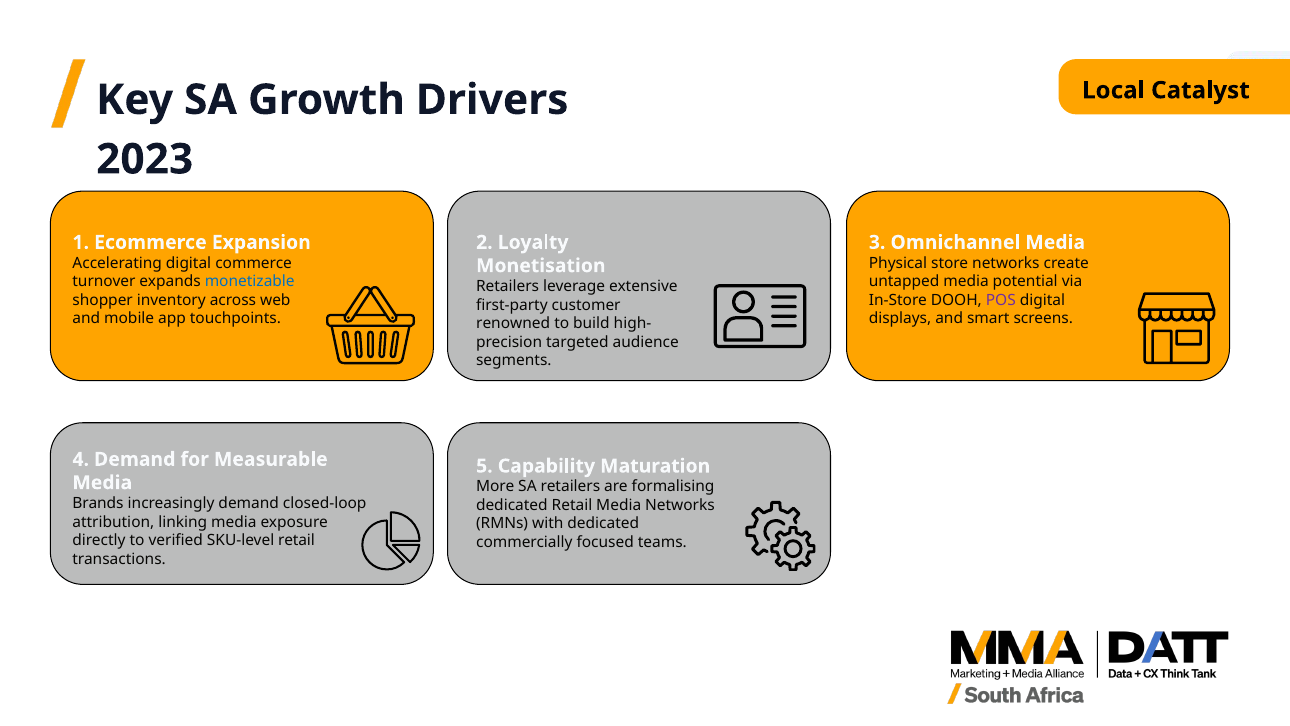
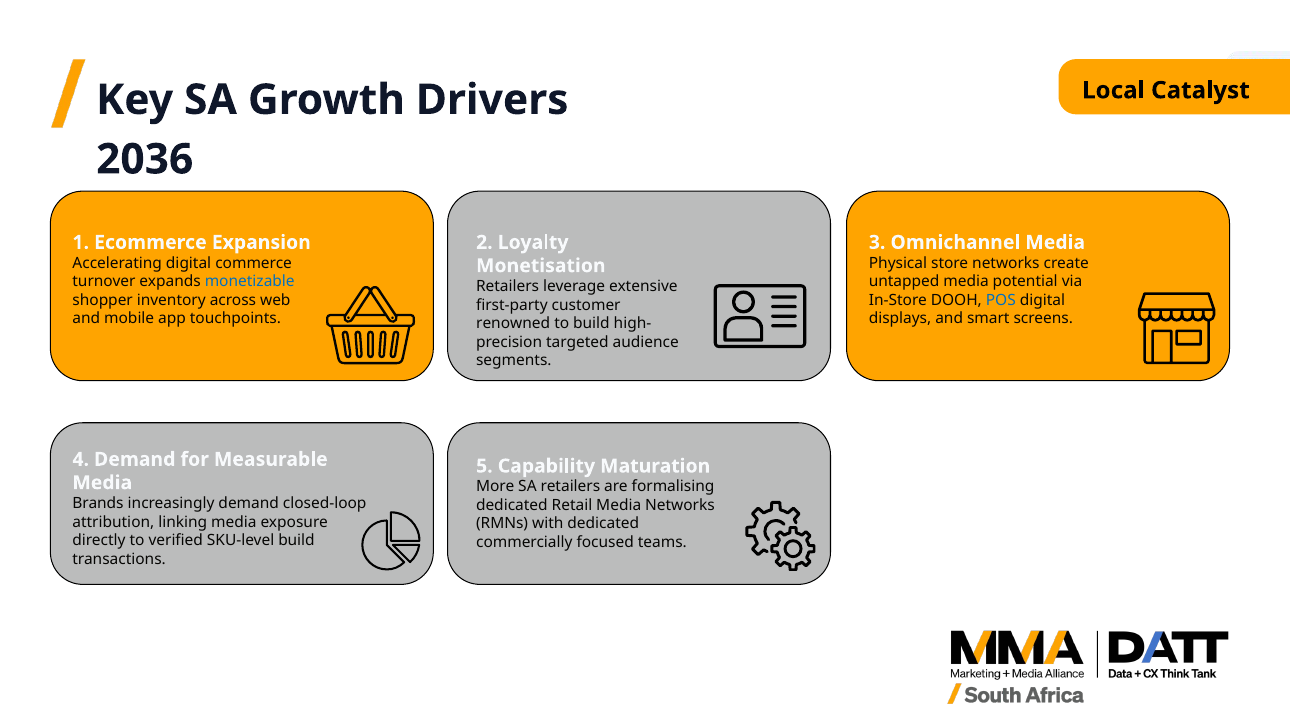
2023: 2023 -> 2036
POS colour: purple -> blue
SKU-level retail: retail -> build
